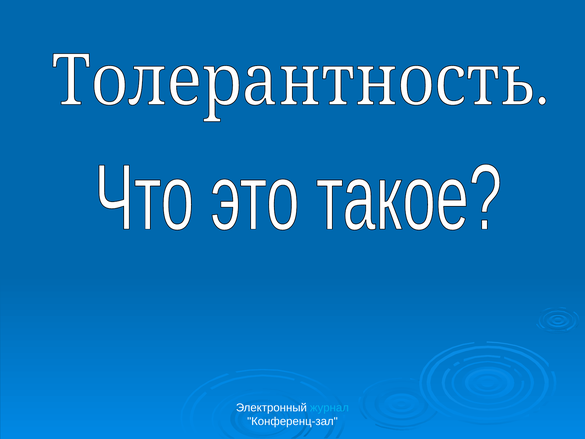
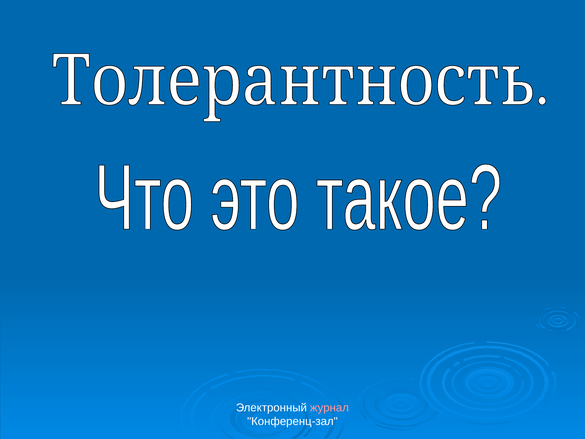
журнал colour: light blue -> pink
